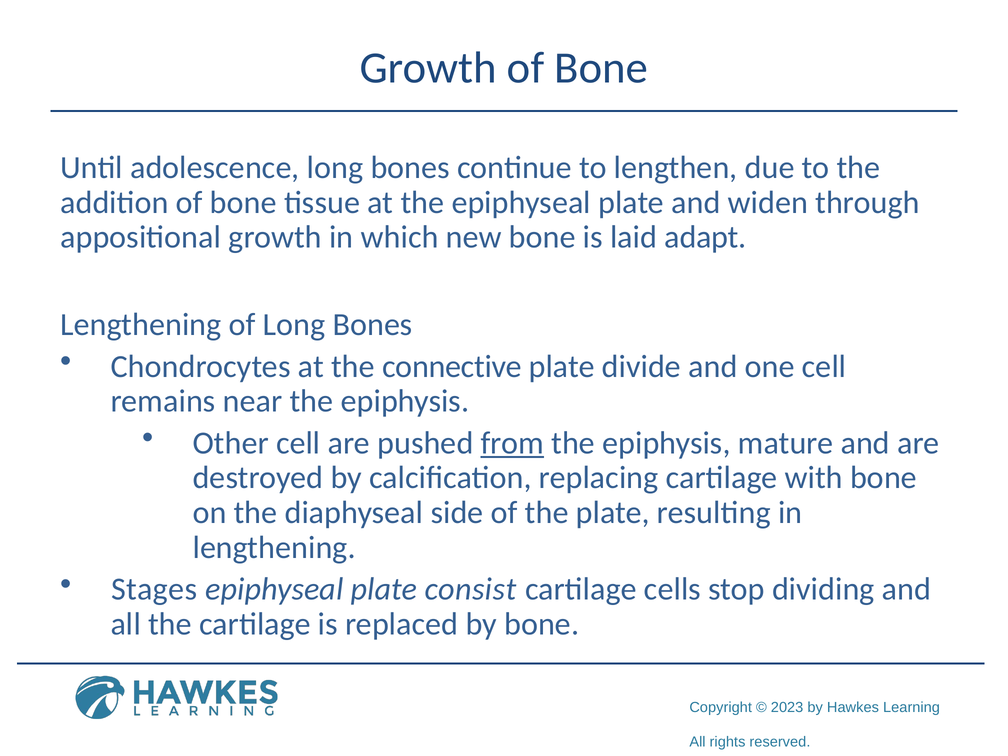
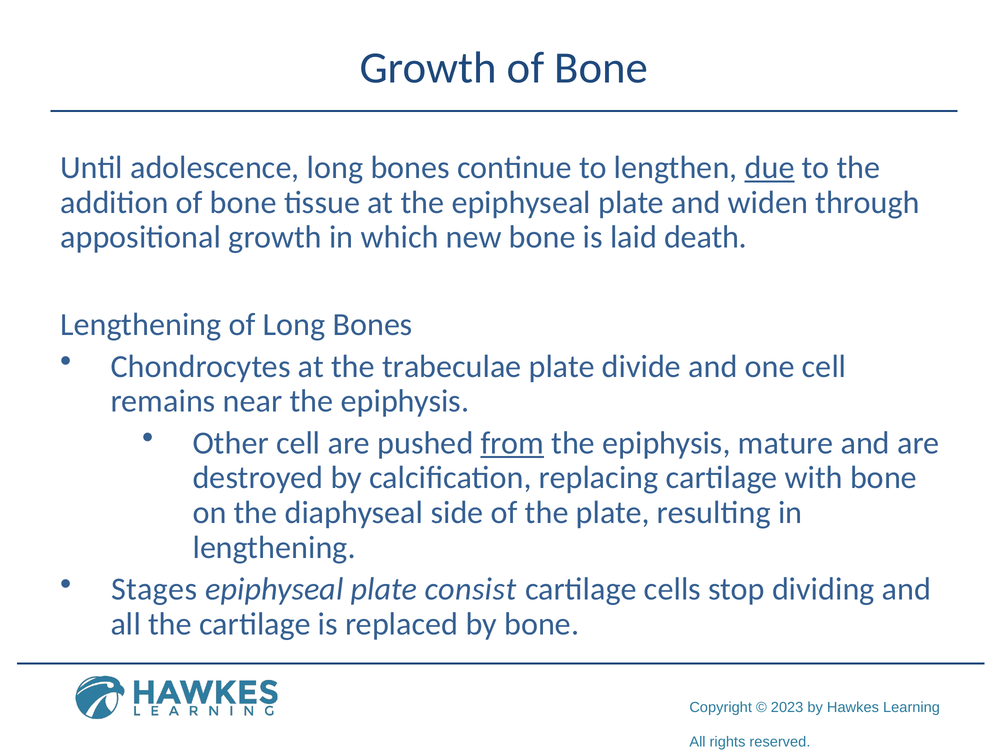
due underline: none -> present
adapt: adapt -> death
connective: connective -> trabeculae
